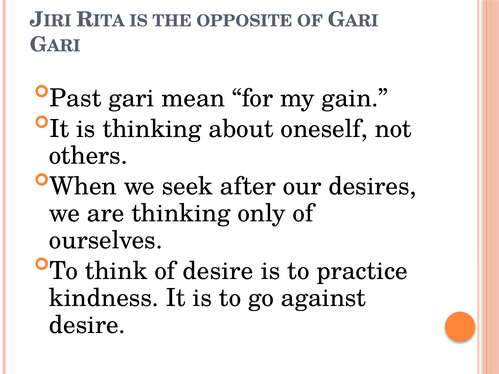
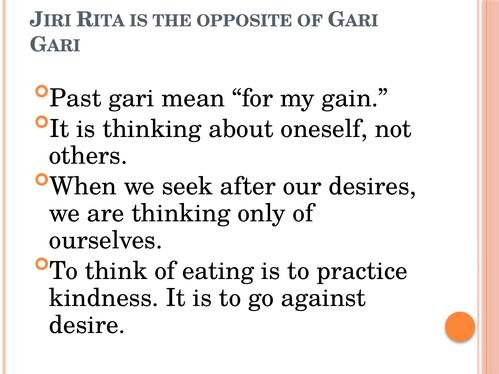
of desire: desire -> eating
